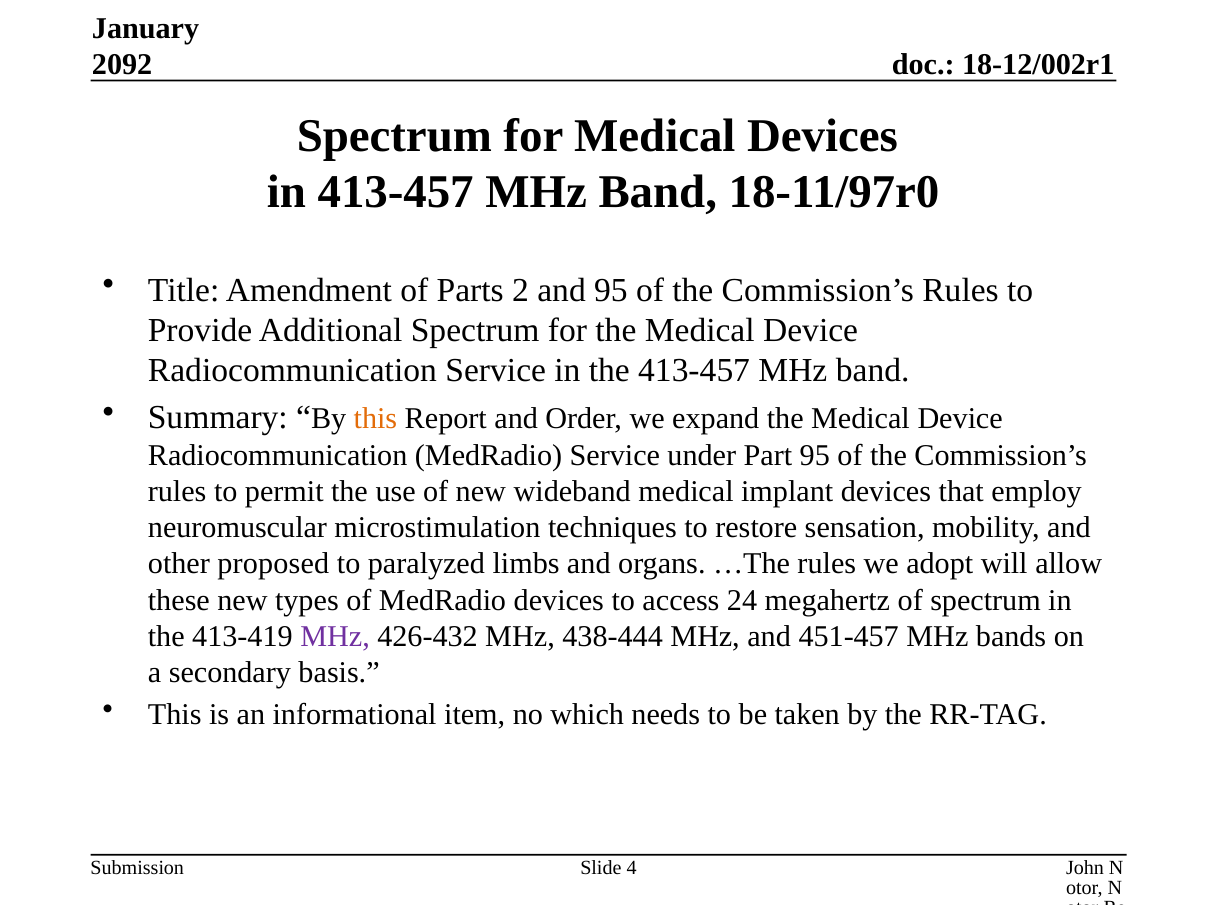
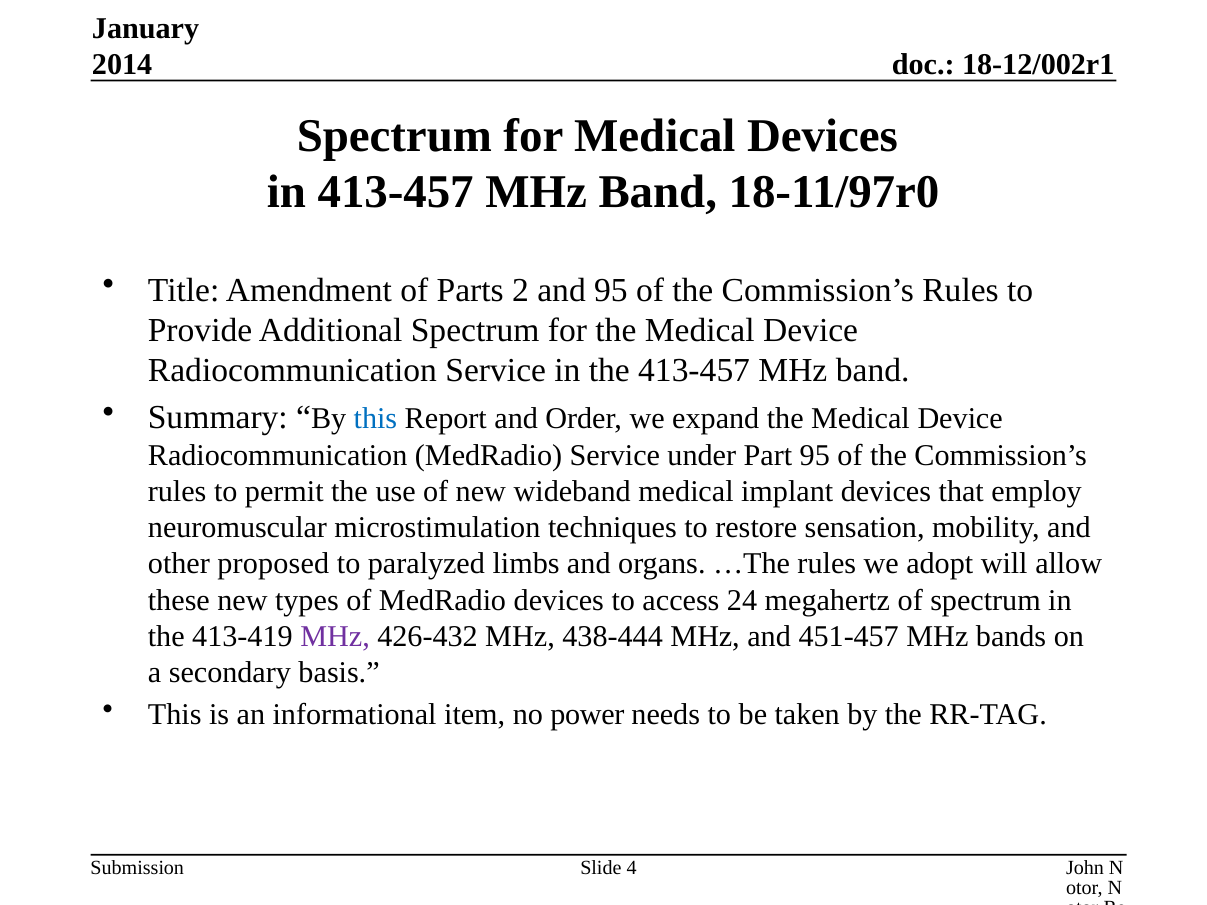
2092: 2092 -> 2014
this at (375, 419) colour: orange -> blue
which: which -> power
